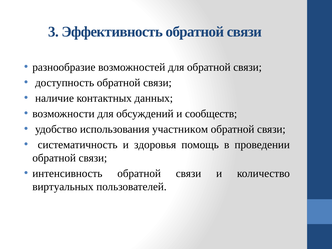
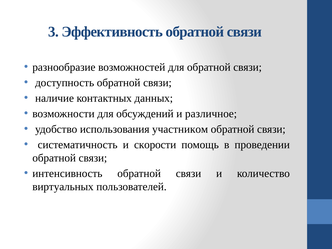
сообществ: сообществ -> различное
здоровья: здоровья -> скорости
